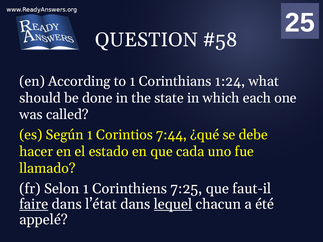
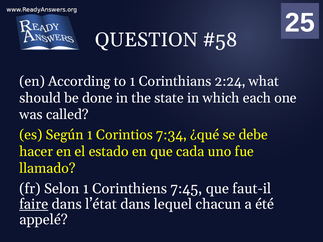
1:24: 1:24 -> 2:24
7:44: 7:44 -> 7:34
7:25: 7:25 -> 7:45
lequel underline: present -> none
